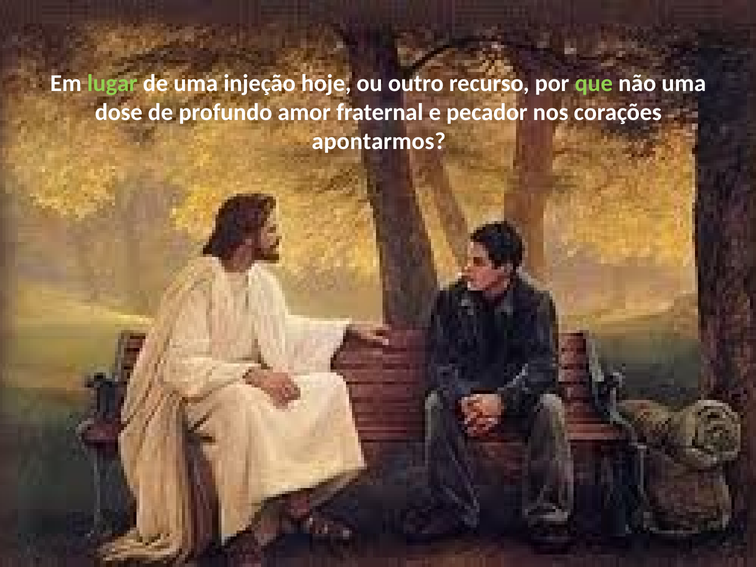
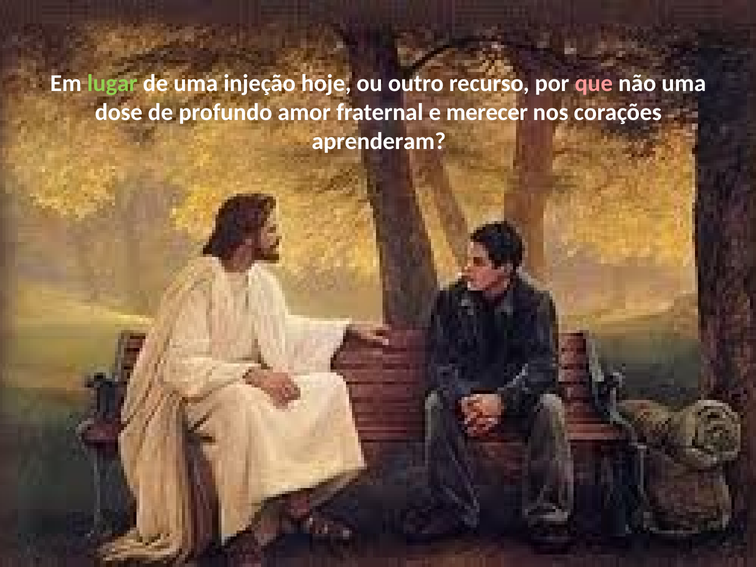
que colour: light green -> pink
pecador: pecador -> merecer
apontarmos: apontarmos -> aprenderam
